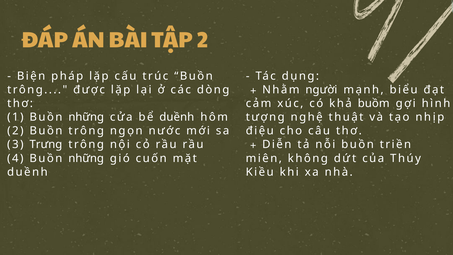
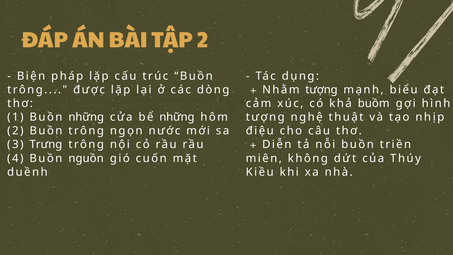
Nhằm người: người -> tượng
bể duềnh: duềnh -> những
4 Buồn những: những -> nguồn
